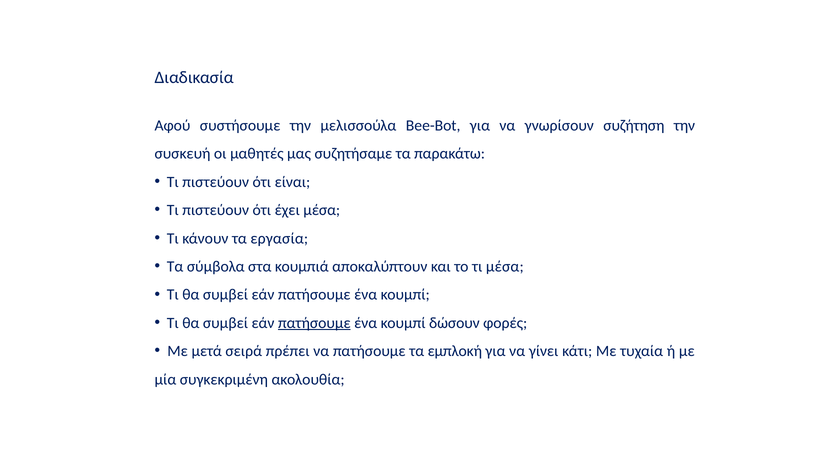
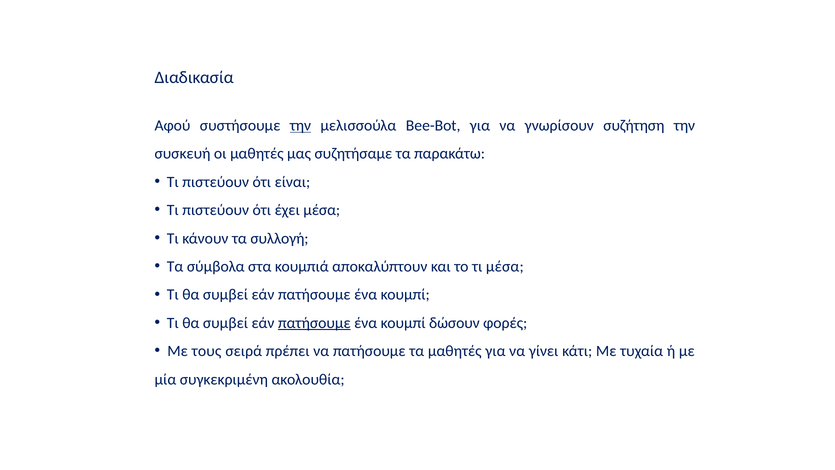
την at (300, 125) underline: none -> present
εργασία: εργασία -> συλλογή
μετά: μετά -> τους
τα εμπλοκή: εμπλοκή -> μαθητές
